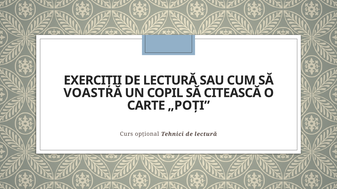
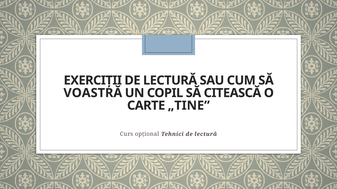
„POȚI: „POȚI -> „TINE
